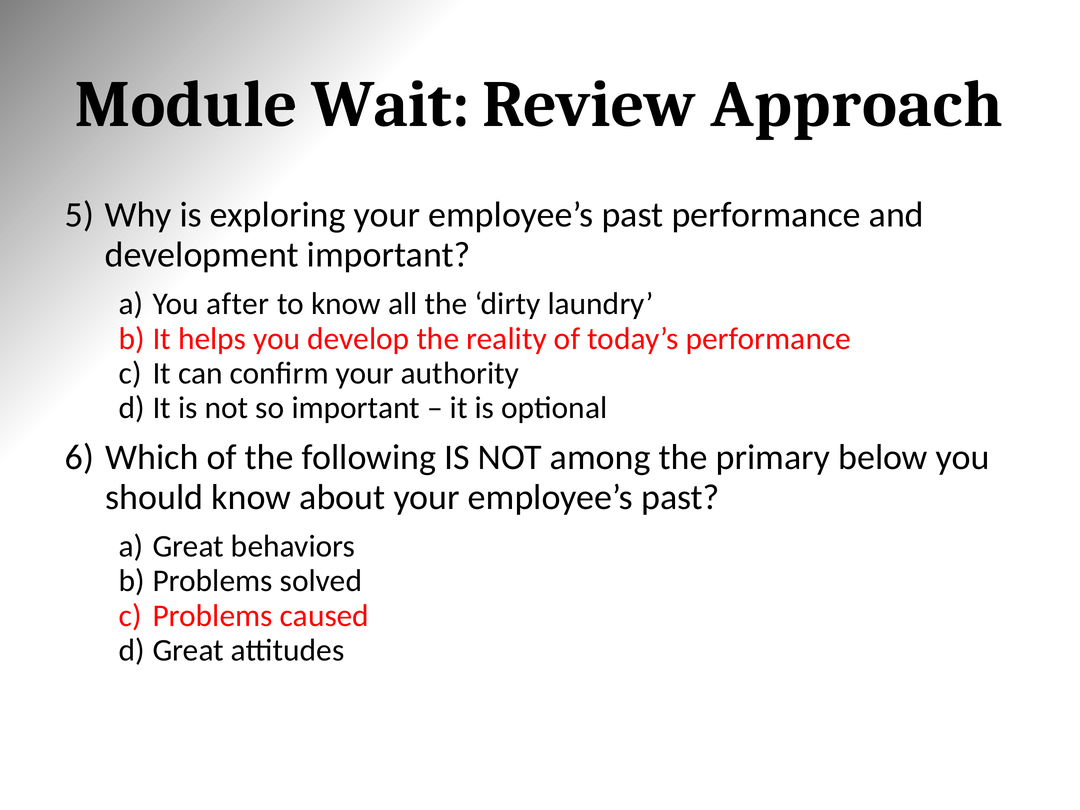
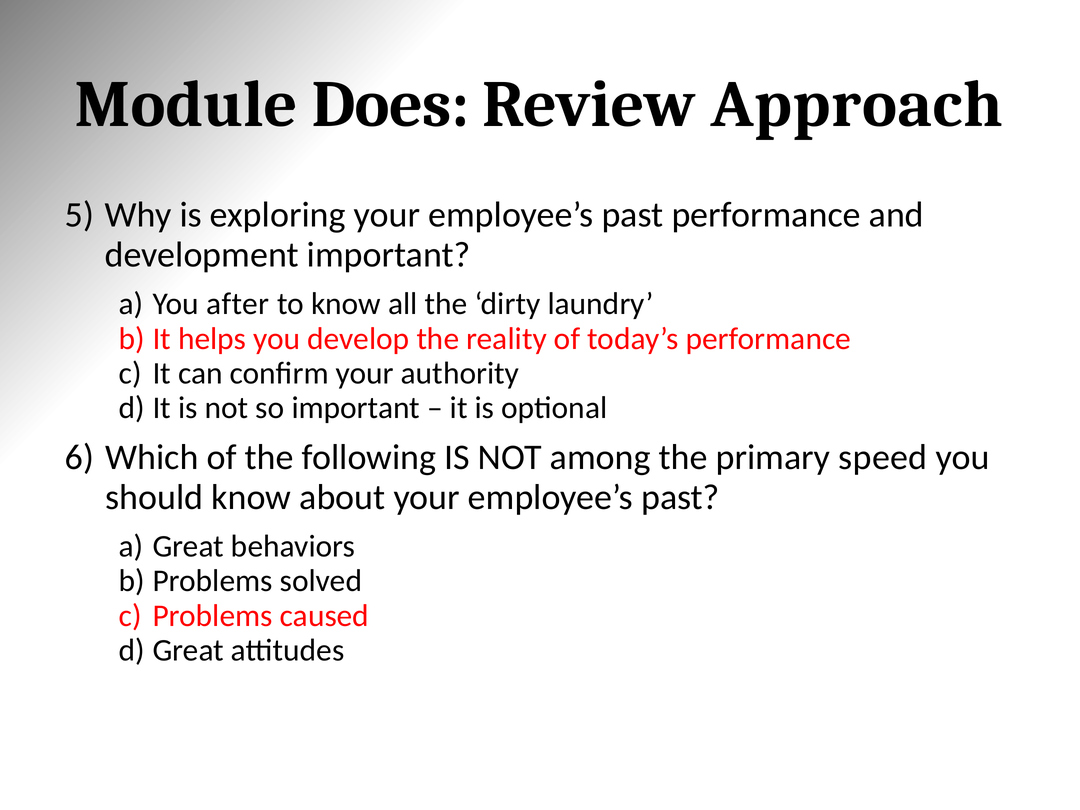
Wait: Wait -> Does
below: below -> speed
